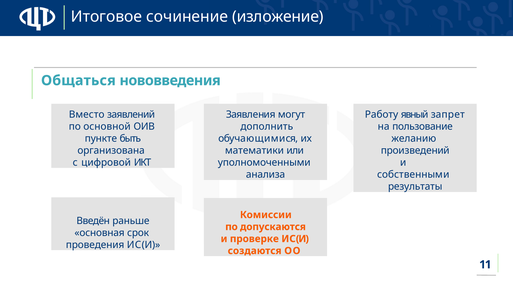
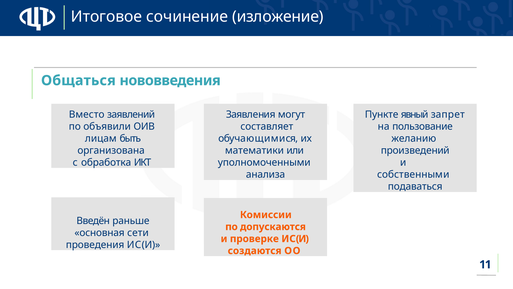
Работу: Работу -> Пункте
основной: основной -> объявили
дополнить: дополнить -> составляет
пункте: пункте -> лицам
цифровой: цифровой -> обработка
результаты: результаты -> подаваться
срок: срок -> сети
